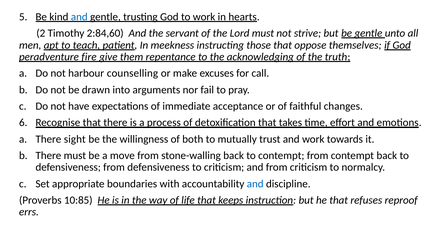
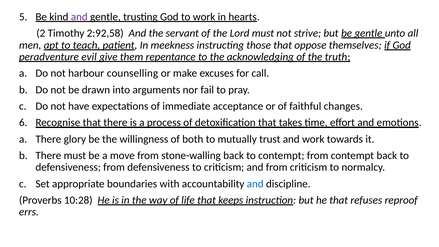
and at (79, 17) colour: blue -> purple
2:84,60: 2:84,60 -> 2:92,58
fire: fire -> evil
sight: sight -> glory
10:85: 10:85 -> 10:28
